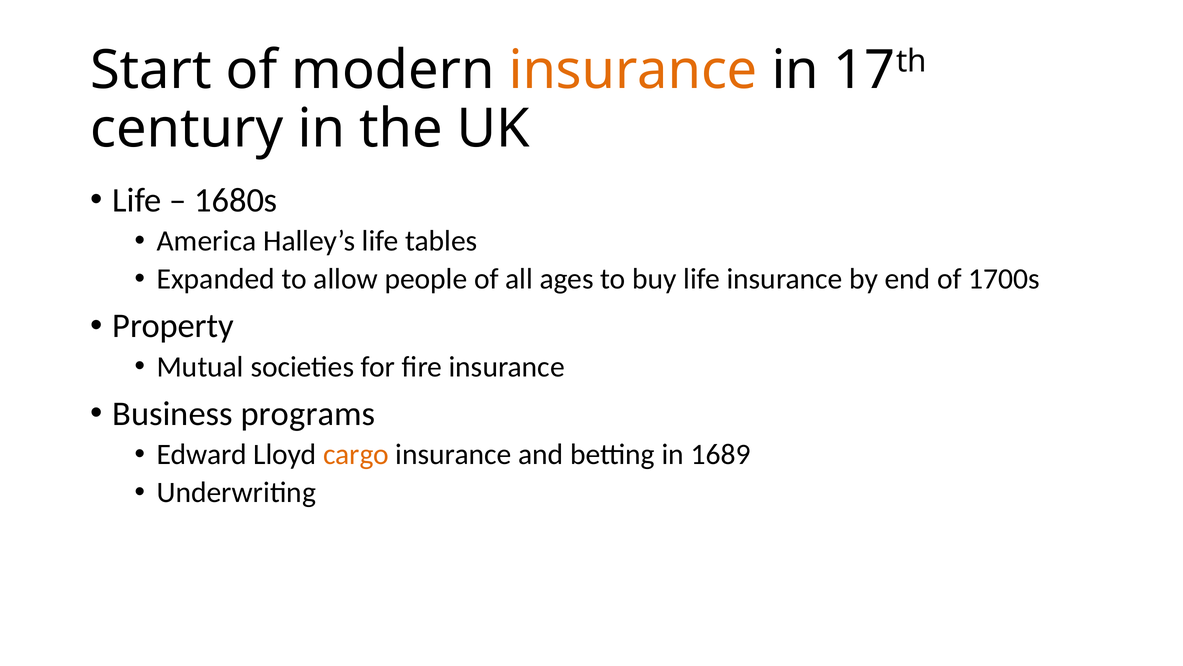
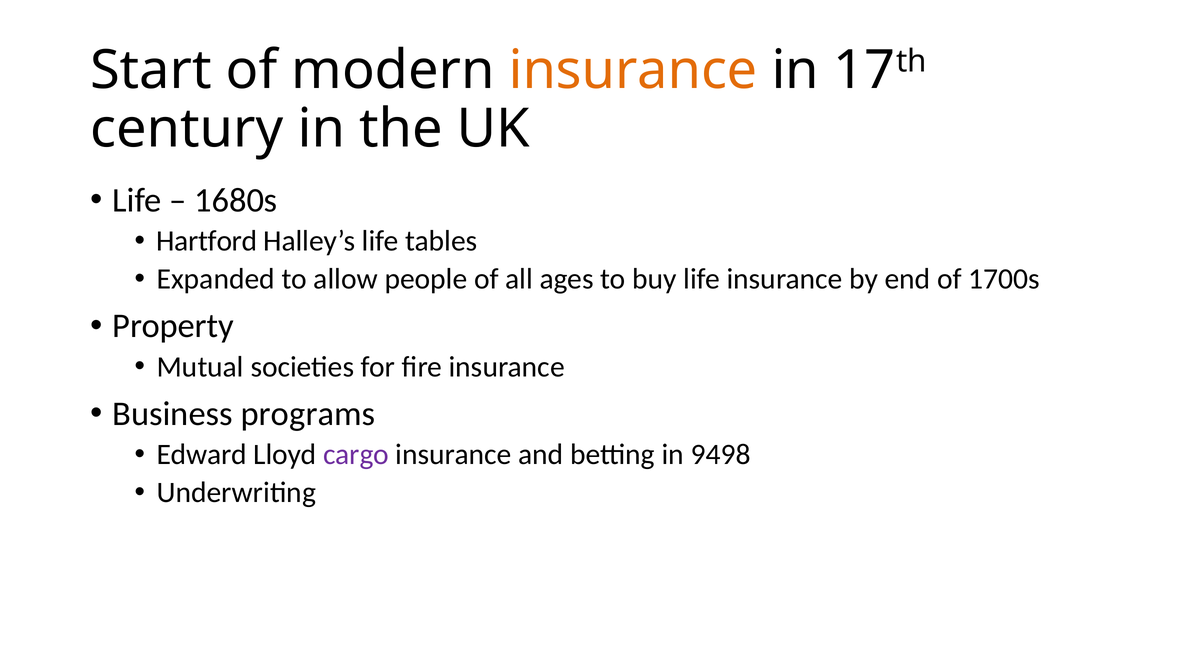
America: America -> Hartford
cargo colour: orange -> purple
1689: 1689 -> 9498
